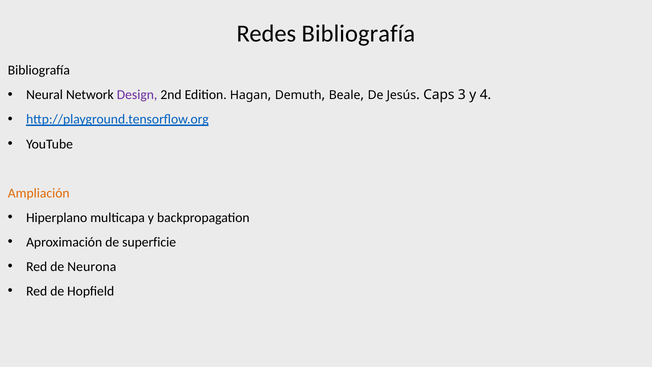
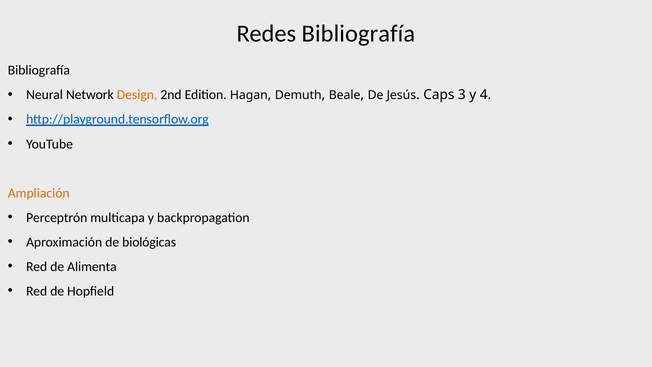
Design colour: purple -> orange
Hiperplano: Hiperplano -> Perceptrón
superficie: superficie -> biológicas
Neurona: Neurona -> Alimenta
